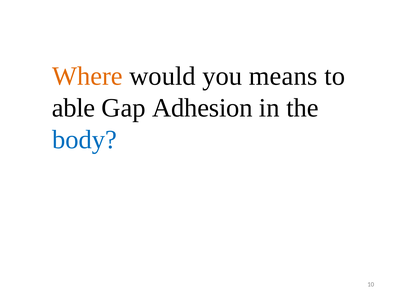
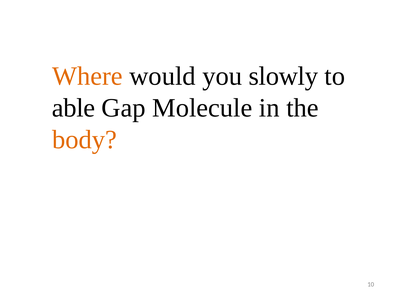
means: means -> slowly
Adhesion: Adhesion -> Molecule
body colour: blue -> orange
